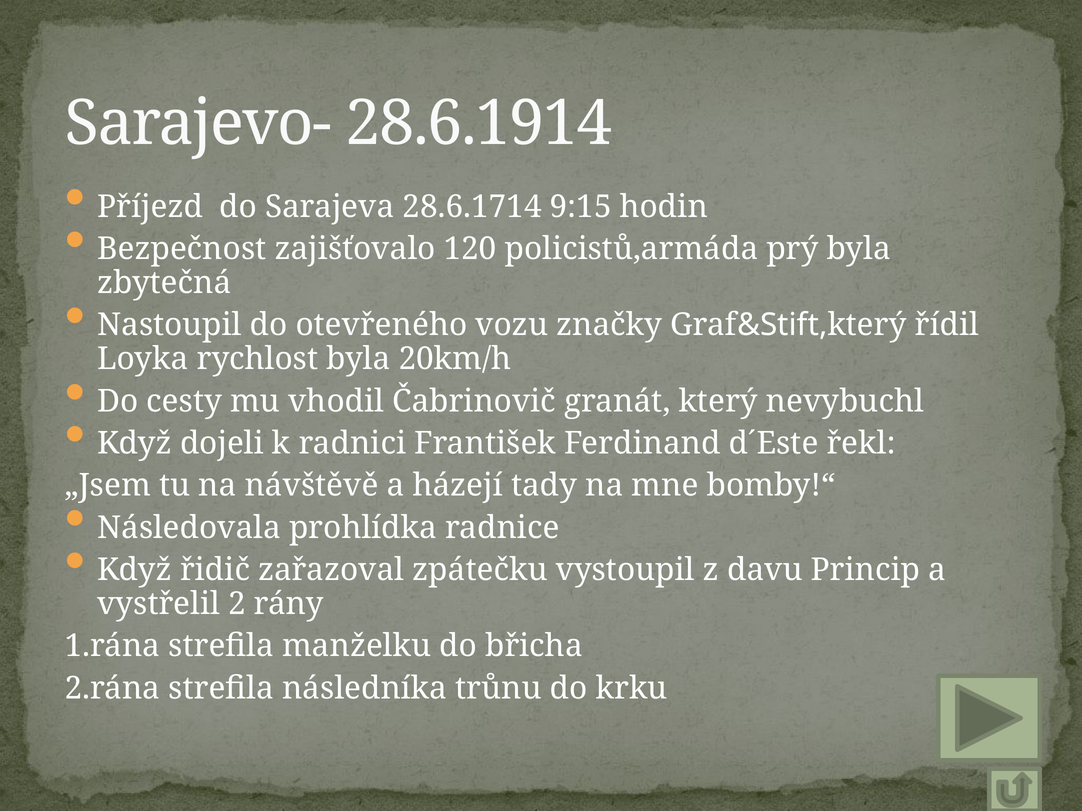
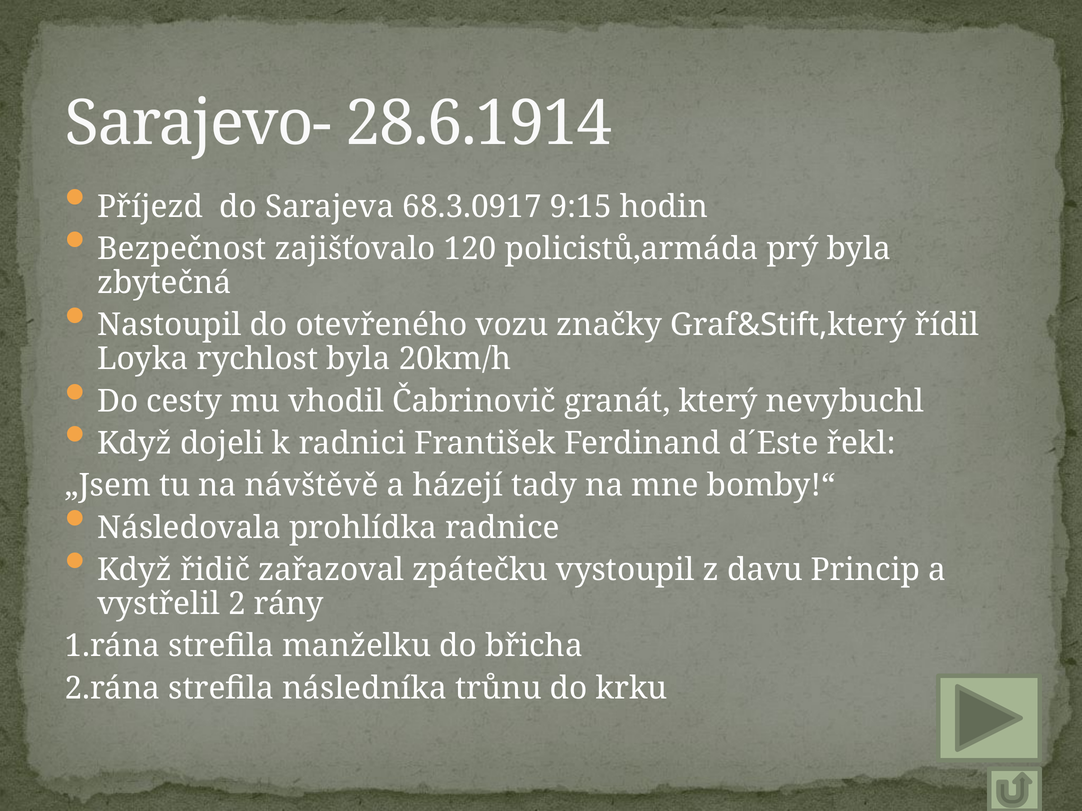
28.6.1714: 28.6.1714 -> 68.3.0917
